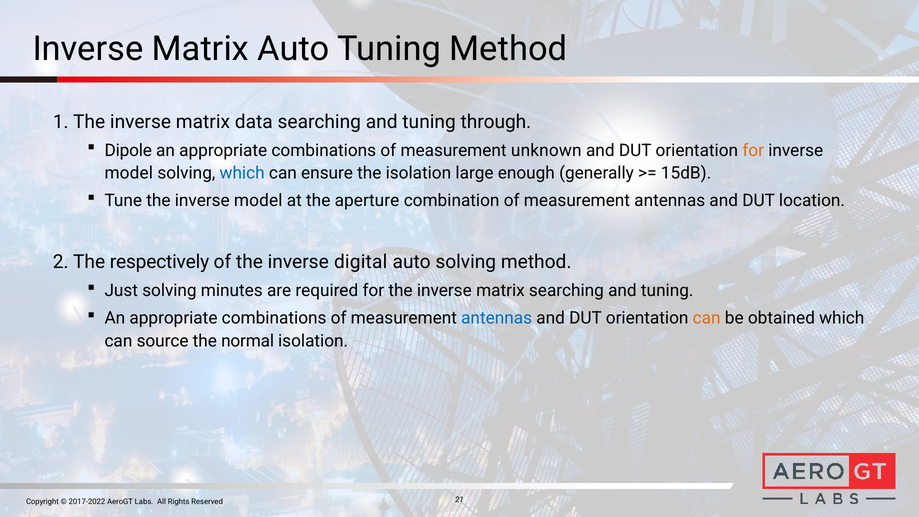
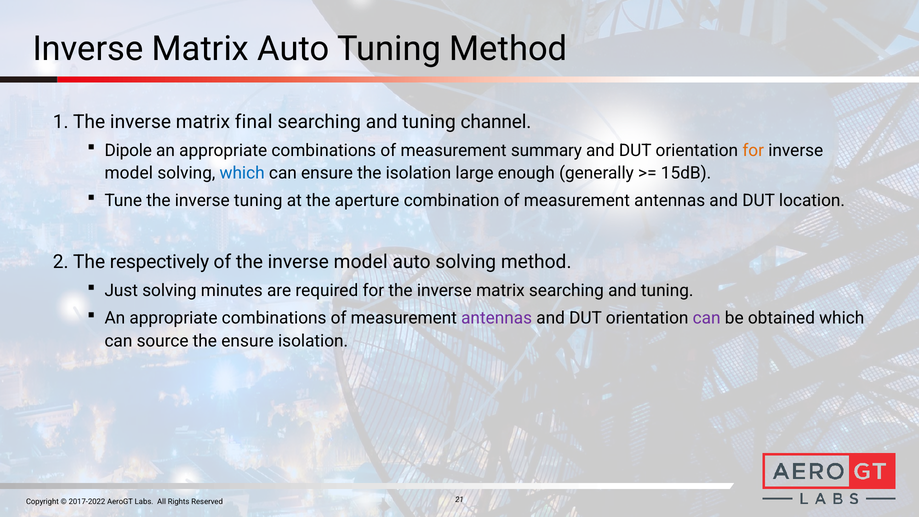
data: data -> final
through: through -> channel
unknown: unknown -> summary
the inverse model: model -> tuning
the inverse digital: digital -> model
antennas at (497, 318) colour: blue -> purple
can at (707, 318) colour: orange -> purple
the normal: normal -> ensure
